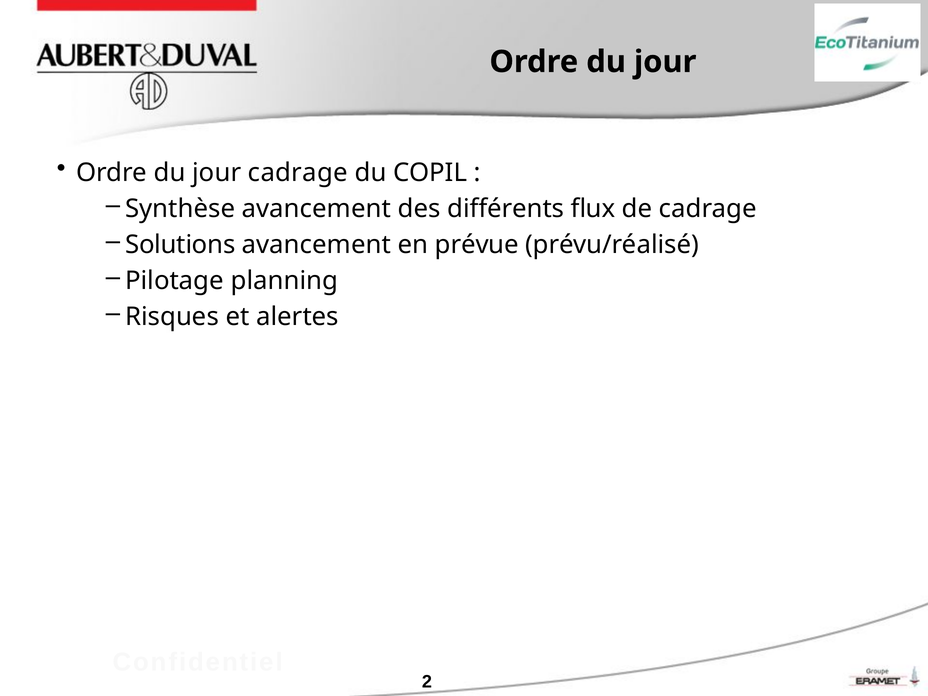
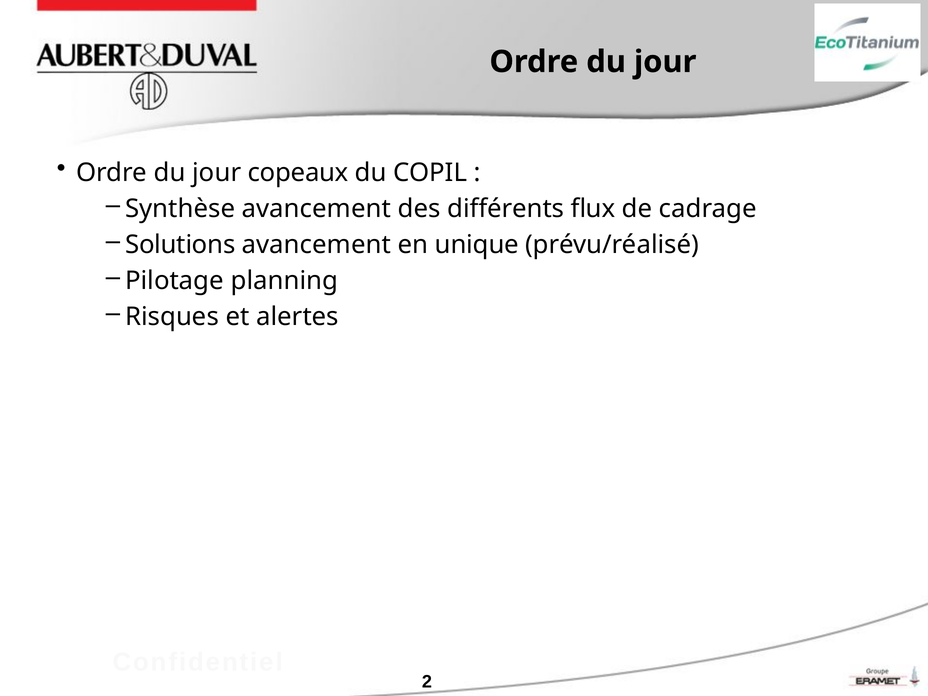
jour cadrage: cadrage -> copeaux
prévue: prévue -> unique
